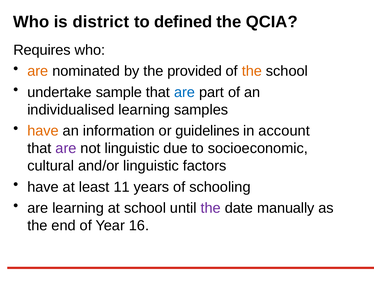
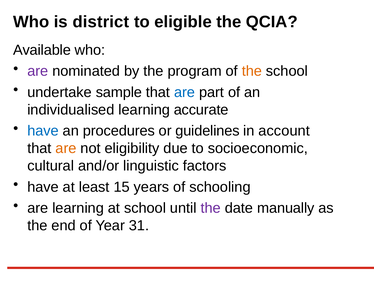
defined: defined -> eligible
Requires: Requires -> Available
are at (38, 71) colour: orange -> purple
provided: provided -> program
samples: samples -> accurate
have at (43, 131) colour: orange -> blue
information: information -> procedures
are at (66, 148) colour: purple -> orange
not linguistic: linguistic -> eligibility
11: 11 -> 15
16: 16 -> 31
